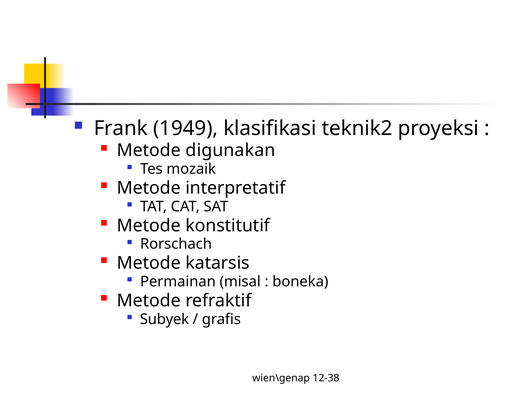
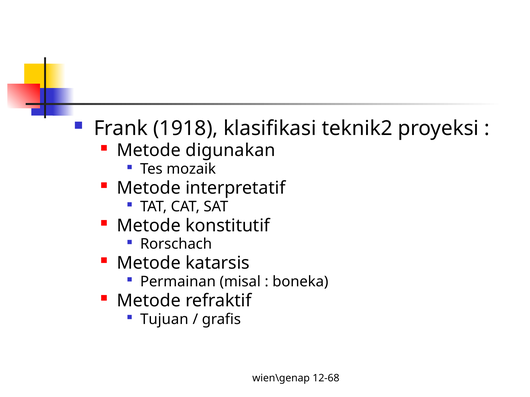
1949: 1949 -> 1918
Subyek: Subyek -> Tujuan
12-38: 12-38 -> 12-68
